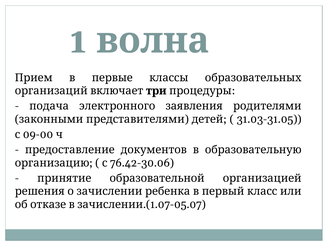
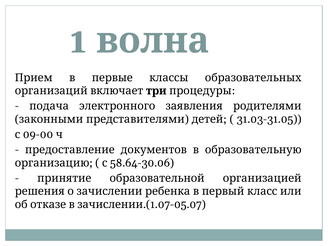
76.42-30.06: 76.42-30.06 -> 58.64-30.06
